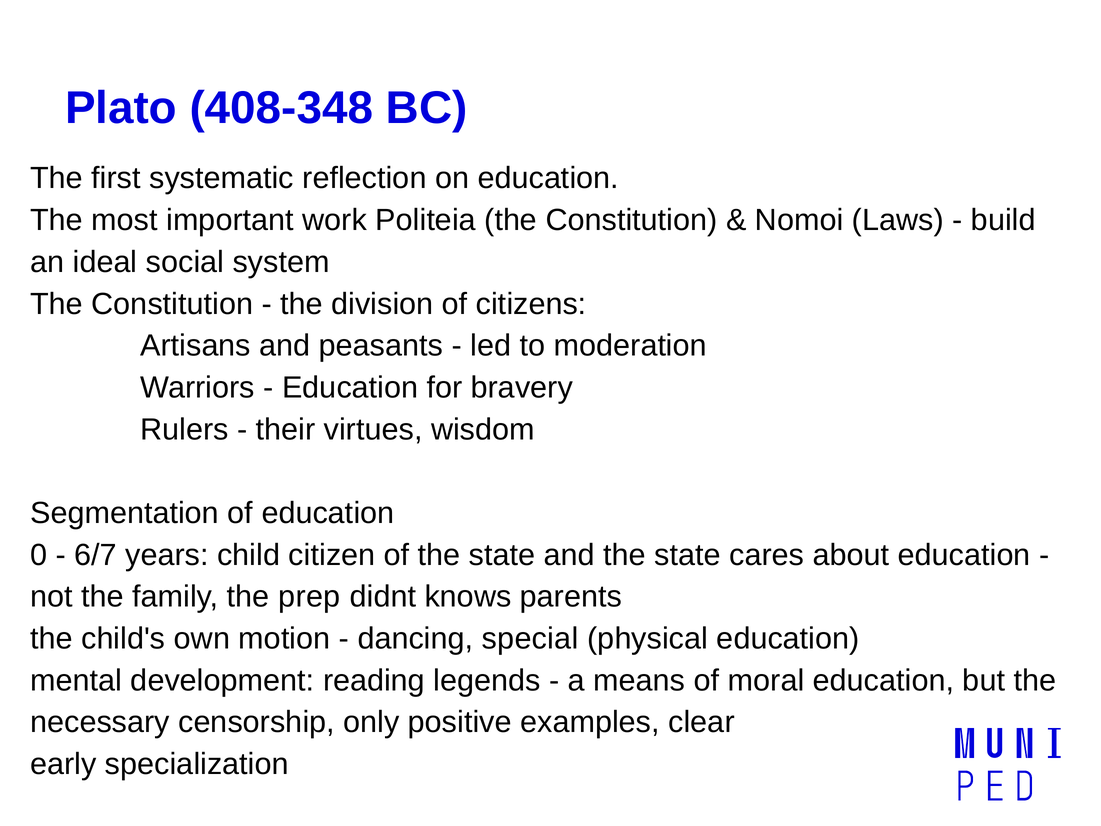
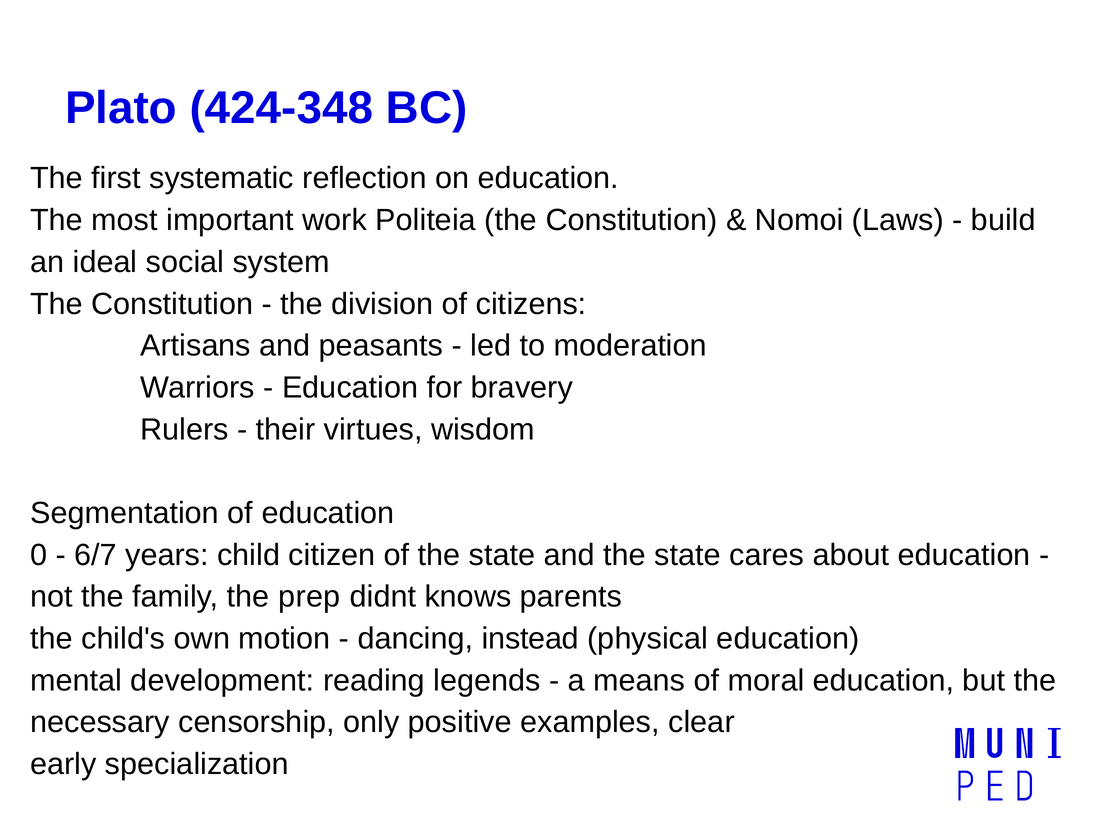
408-348: 408-348 -> 424-348
special: special -> instead
